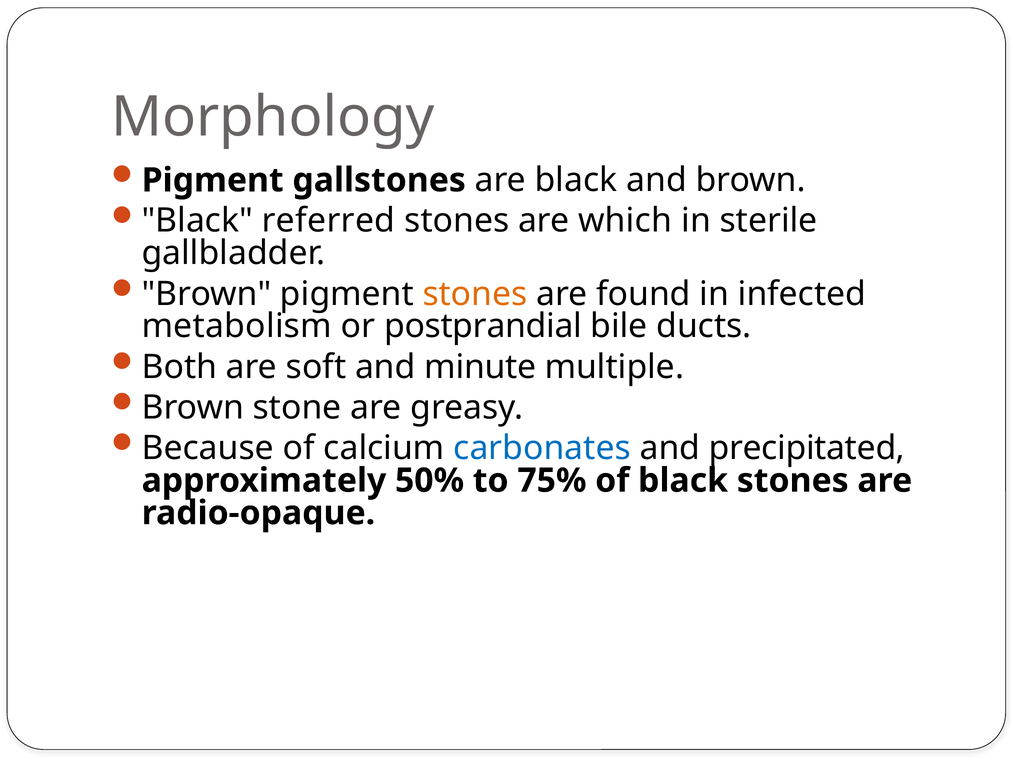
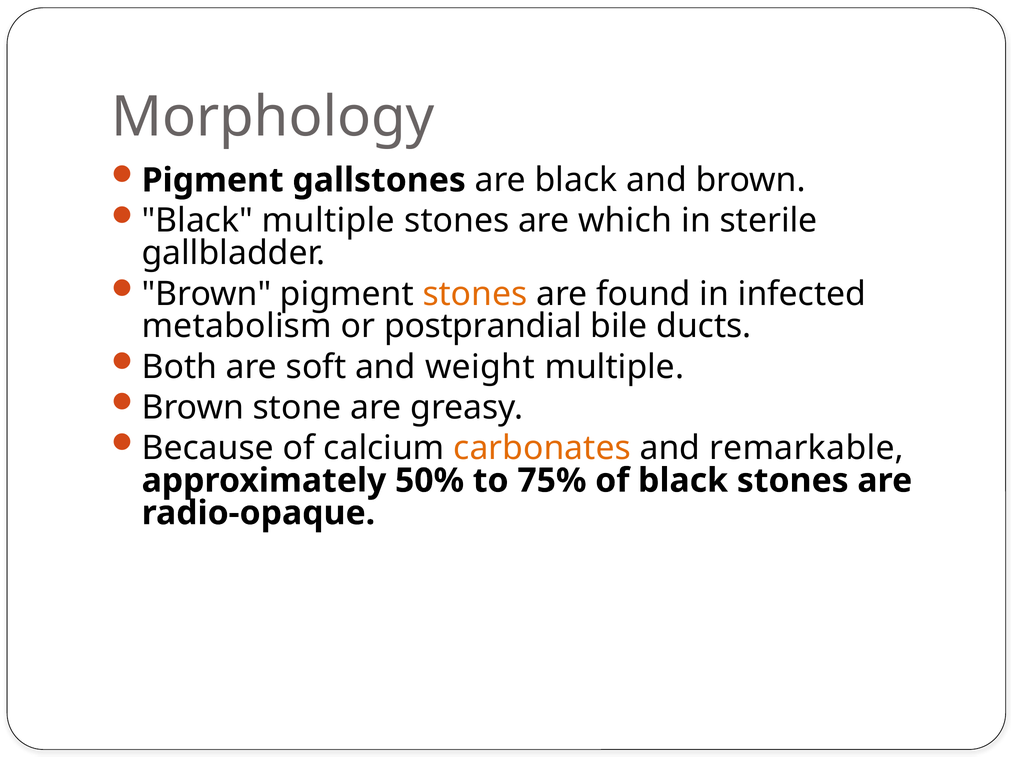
Black referred: referred -> multiple
minute: minute -> weight
carbonates colour: blue -> orange
precipitated: precipitated -> remarkable
